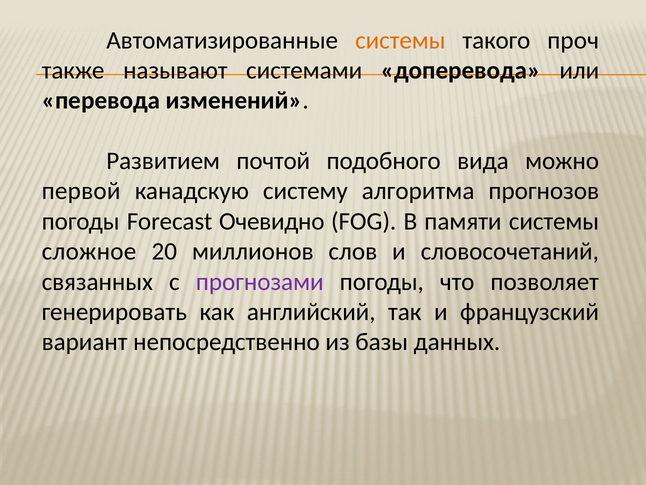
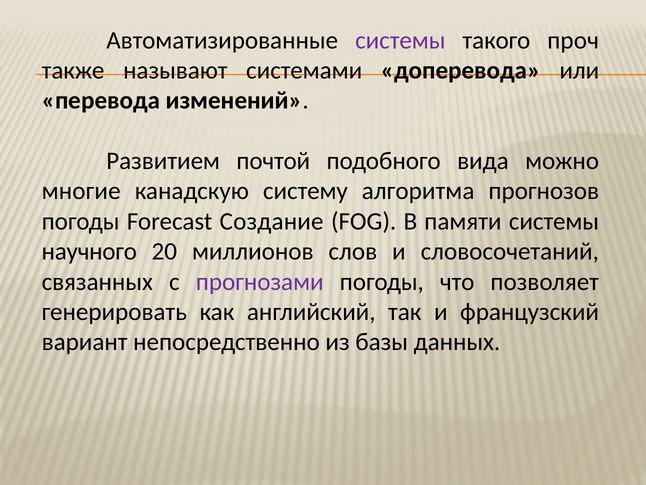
системы at (400, 40) colour: orange -> purple
первой: первой -> многие
Очевидно: Очевидно -> Создание
сложное: сложное -> научного
